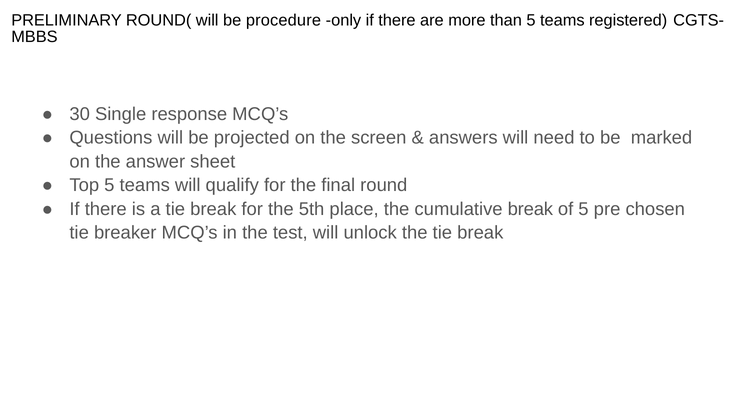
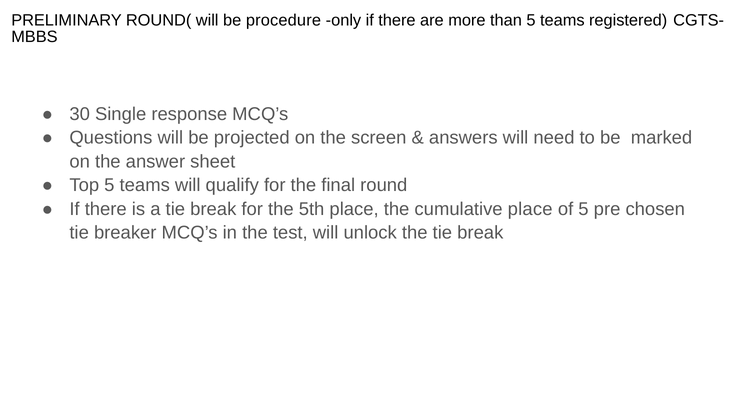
cumulative break: break -> place
